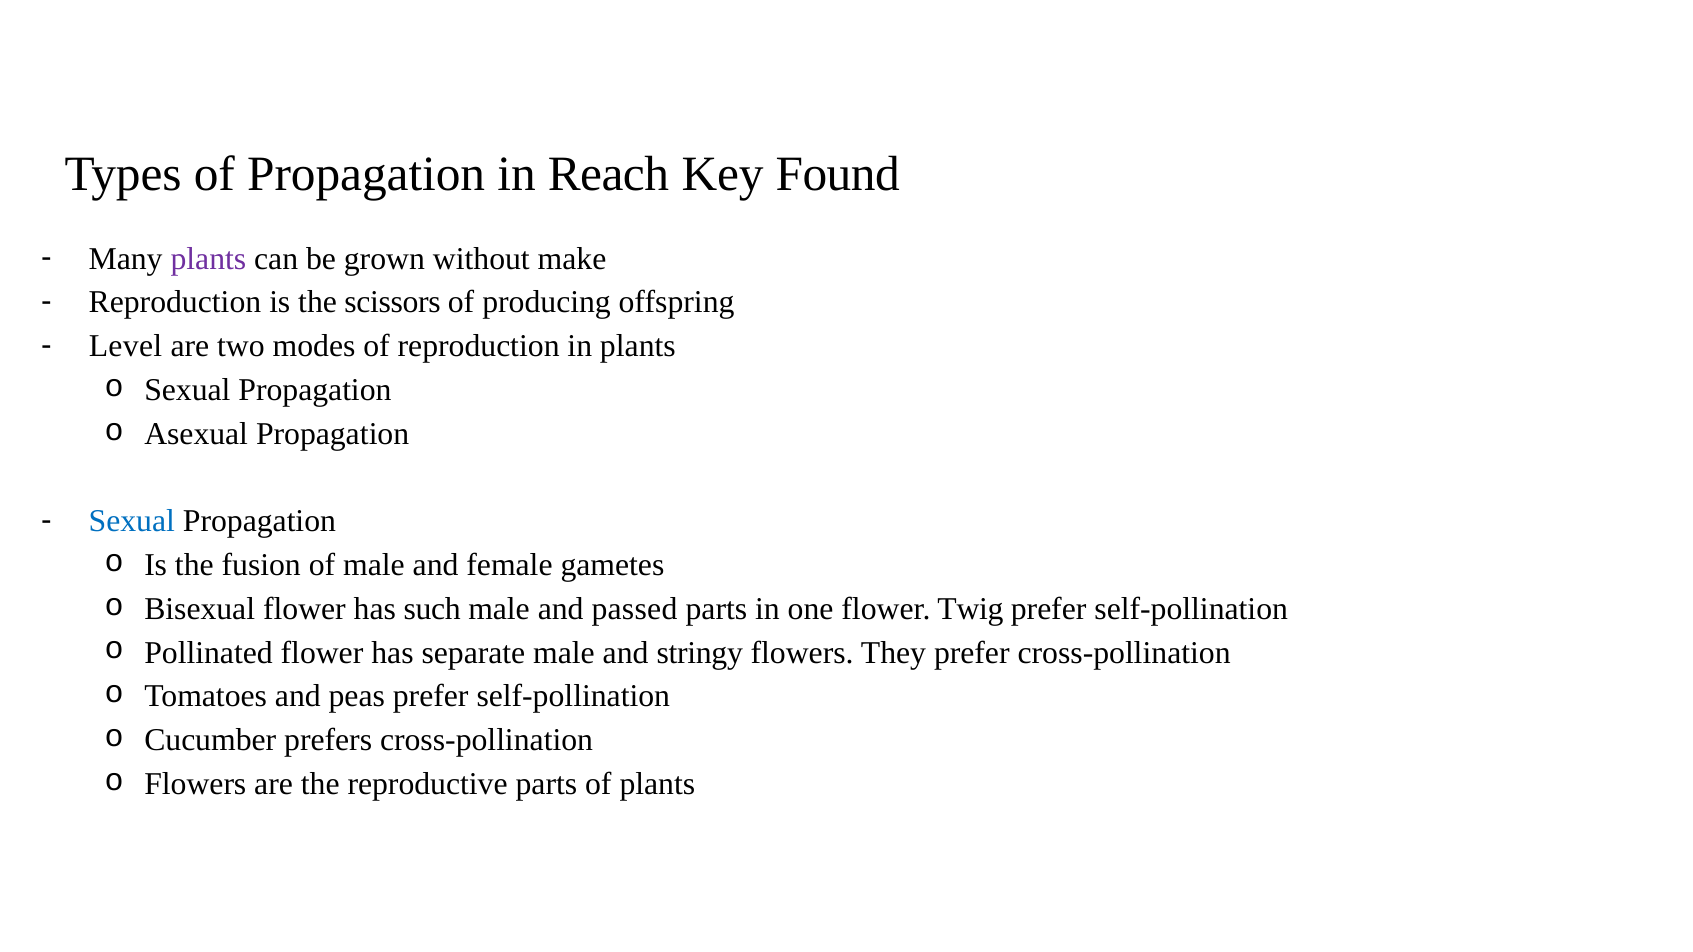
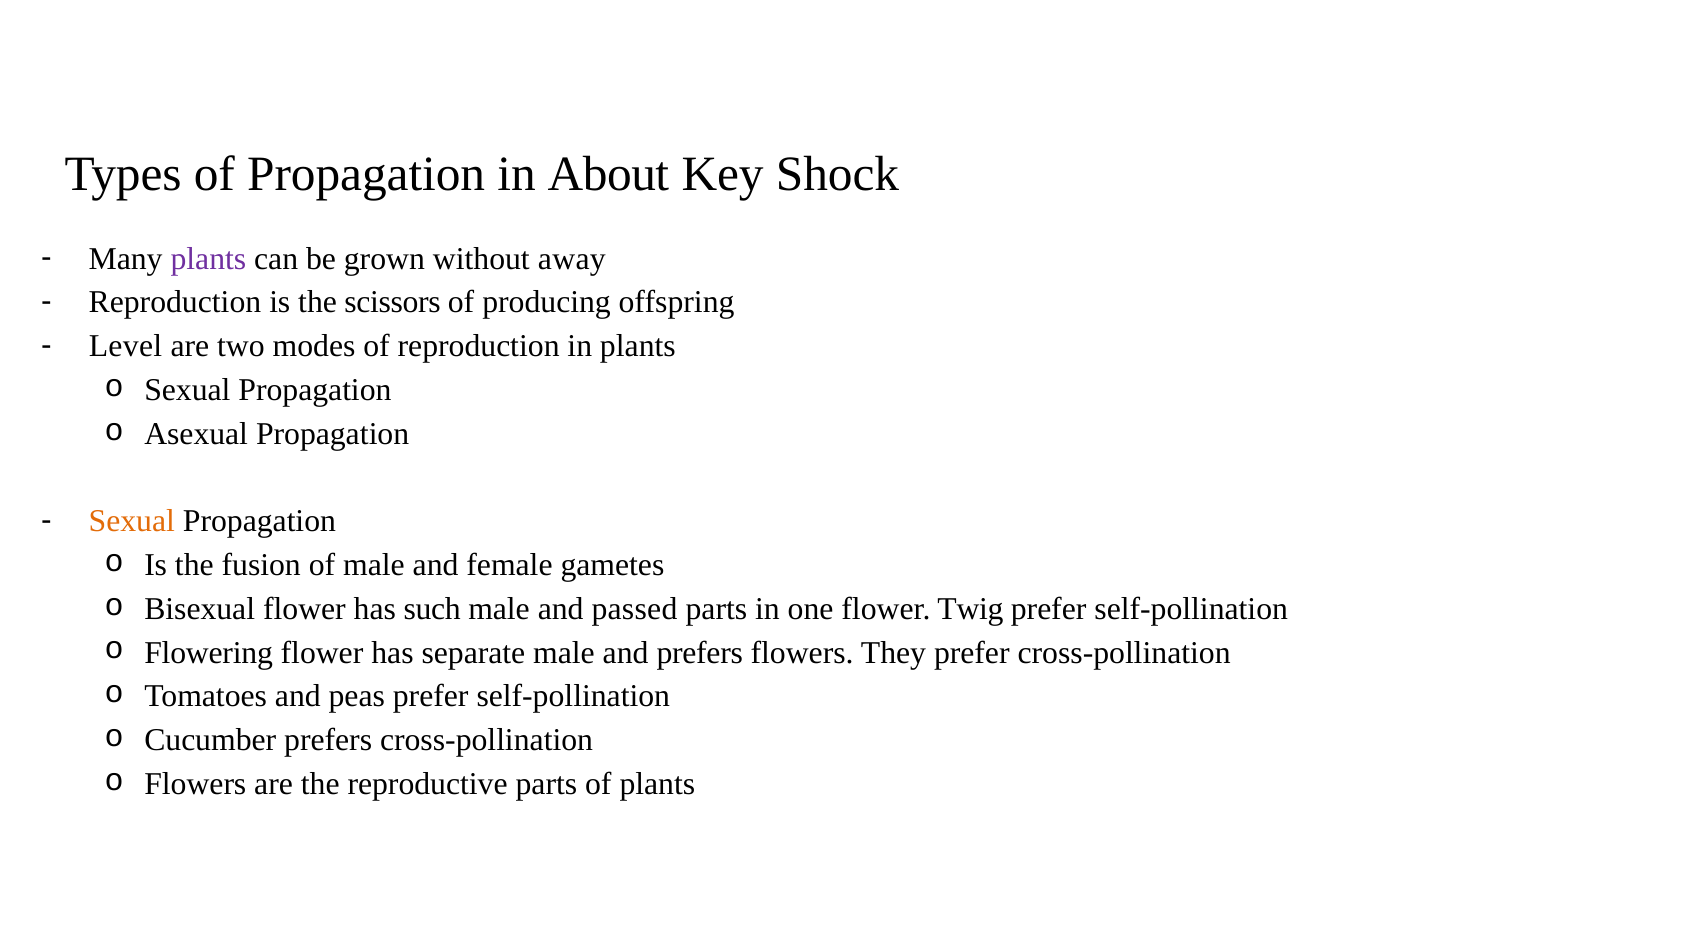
Reach: Reach -> About
Found: Found -> Shock
make: make -> away
Sexual at (132, 522) colour: blue -> orange
Pollinated: Pollinated -> Flowering
and stringy: stringy -> prefers
